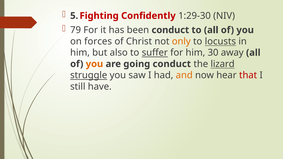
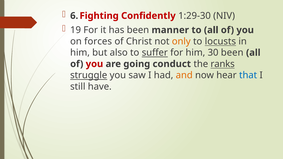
5: 5 -> 6
79: 79 -> 19
been conduct: conduct -> manner
30 away: away -> been
you at (94, 64) colour: orange -> red
lizard: lizard -> ranks
that colour: red -> blue
